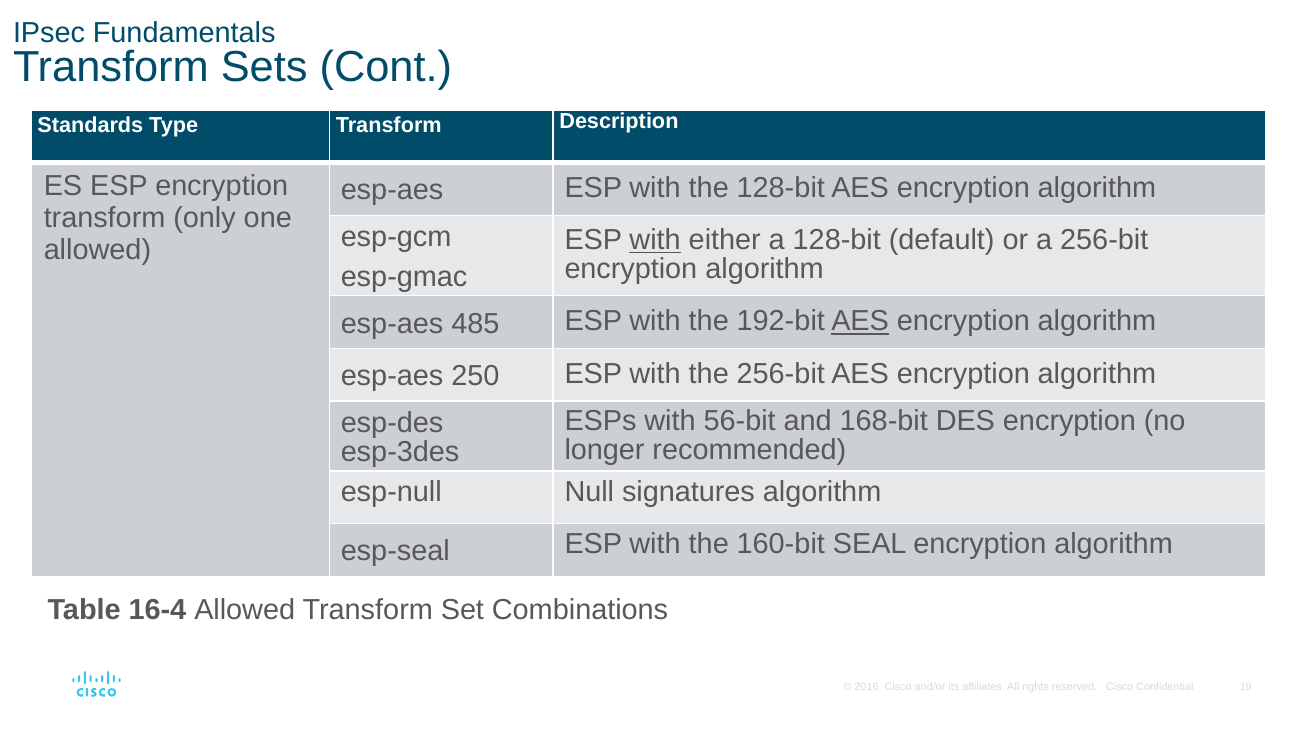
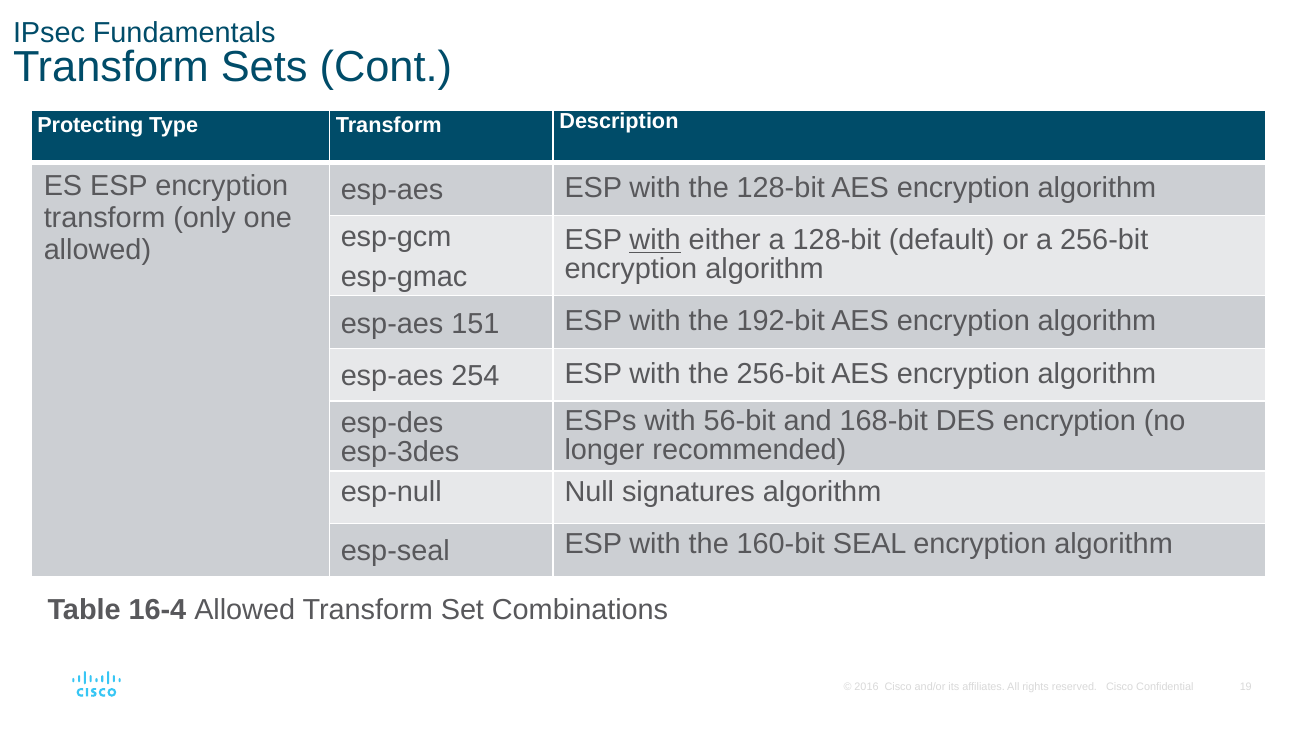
Standards: Standards -> Protecting
485: 485 -> 151
AES at (860, 321) underline: present -> none
250: 250 -> 254
